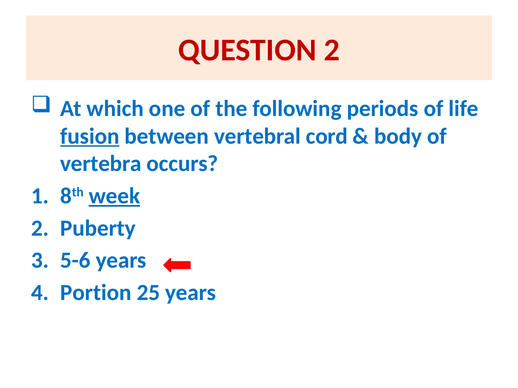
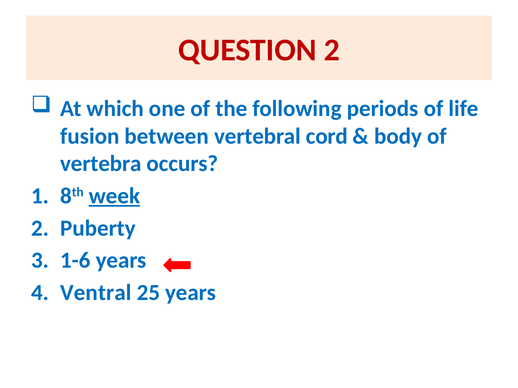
fusion underline: present -> none
5-6: 5-6 -> 1-6
Portion: Portion -> Ventral
